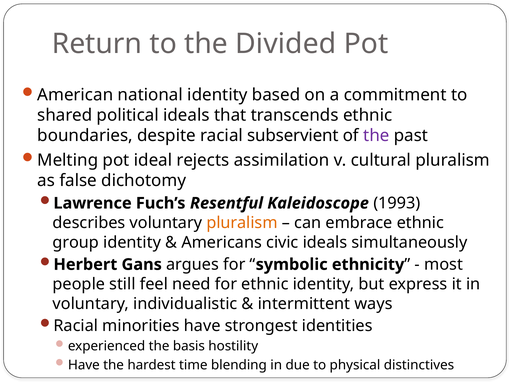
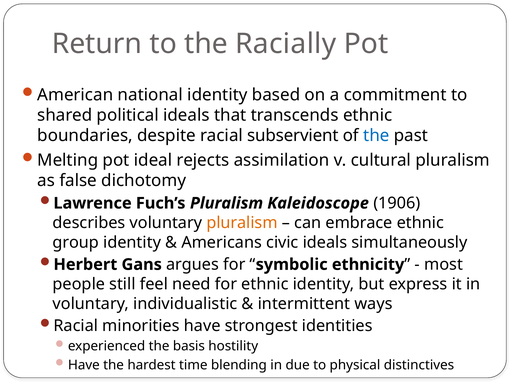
Divided: Divided -> Racially
the at (376, 135) colour: purple -> blue
Fuch’s Resentful: Resentful -> Pluralism
1993: 1993 -> 1906
